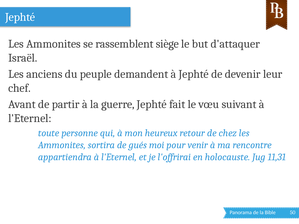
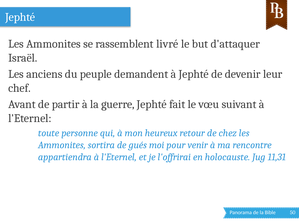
siège: siège -> livré
